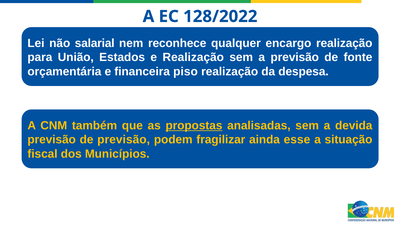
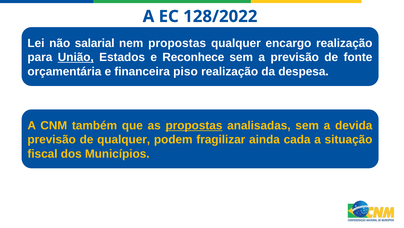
nem reconhece: reconhece -> propostas
União underline: none -> present
e Realização: Realização -> Reconhece
de previsão: previsão -> qualquer
esse: esse -> cada
